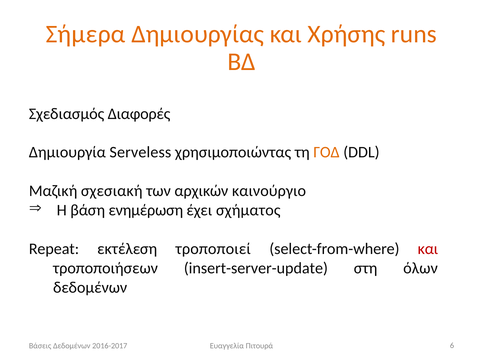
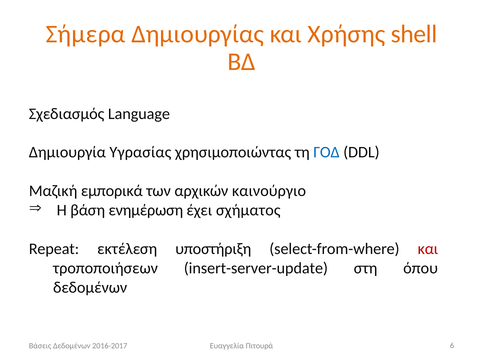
runs: runs -> shell
Διαφορές: Διαφορές -> Language
Serveless: Serveless -> Υγρασίας
ΓΟΔ colour: orange -> blue
σχεσιακή: σχεσιακή -> εμπορικά
τροποποιεί: τροποποιεί -> υποστήριξη
όλων: όλων -> όπου
